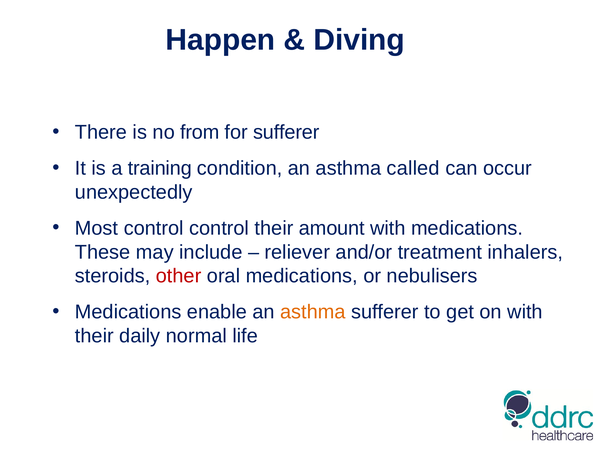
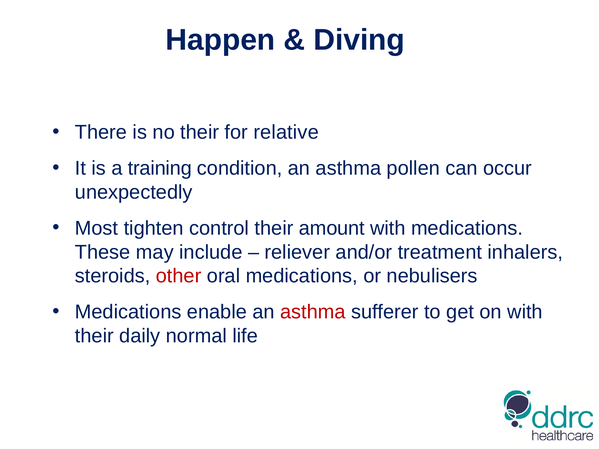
no from: from -> their
for sufferer: sufferer -> relative
called: called -> pollen
Most control: control -> tighten
asthma at (313, 312) colour: orange -> red
